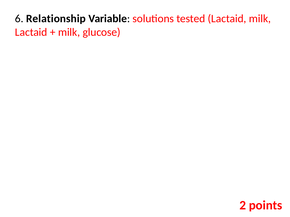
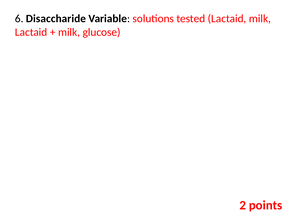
Relationship: Relationship -> Disaccharide
